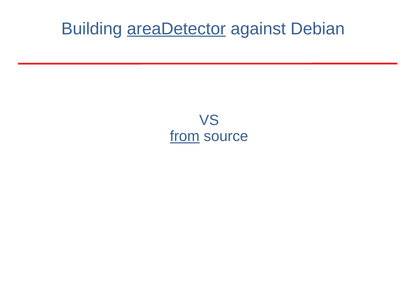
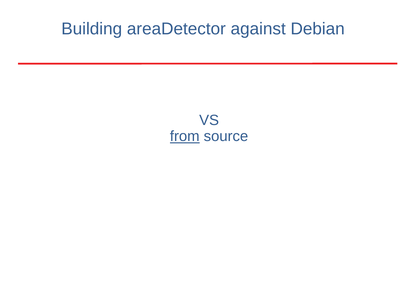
areaDetector underline: present -> none
